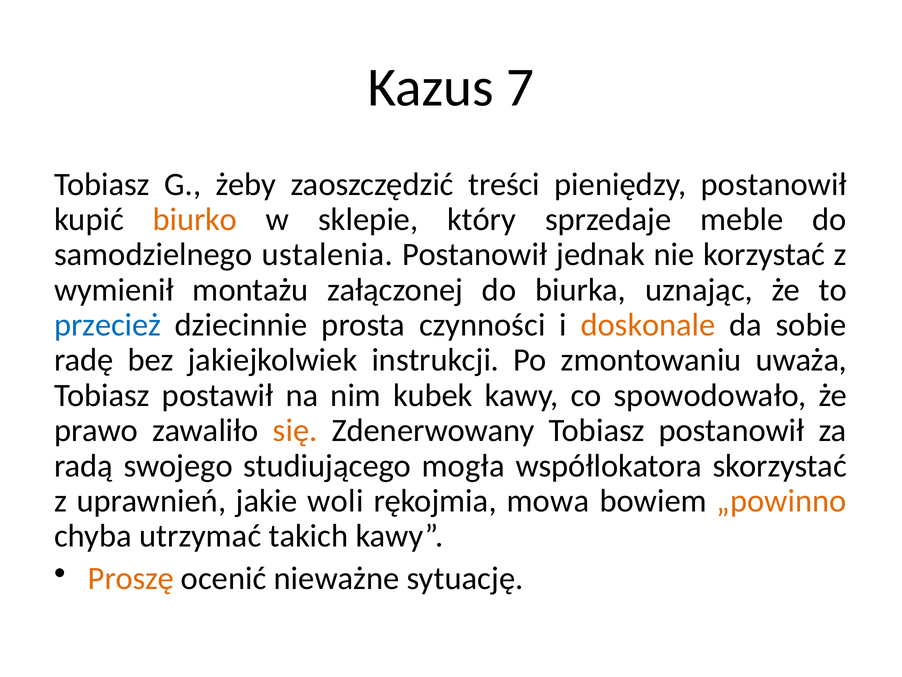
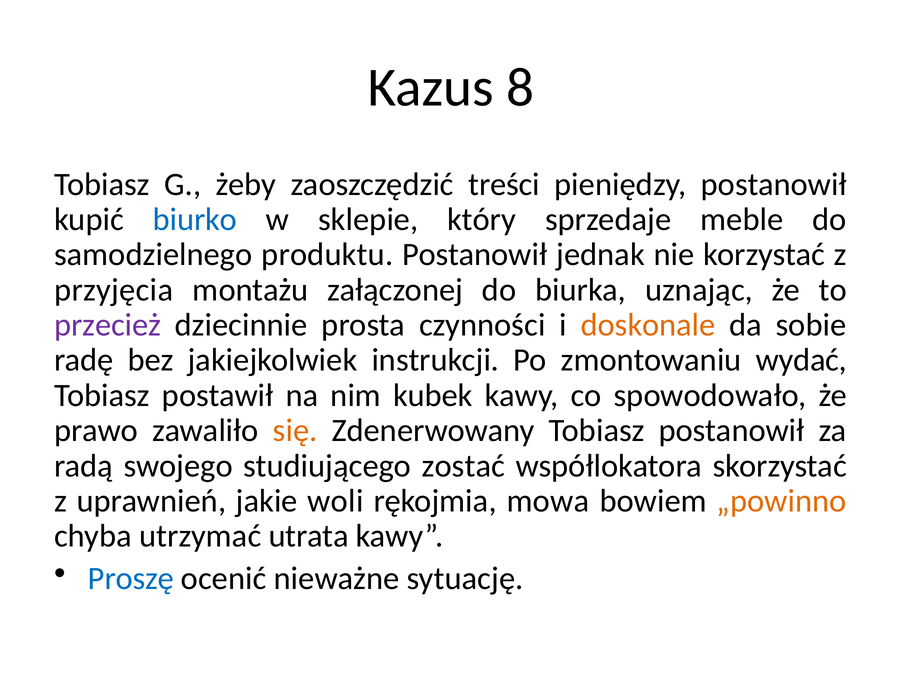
7: 7 -> 8
biurko colour: orange -> blue
ustalenia: ustalenia -> produktu
wymienił: wymienił -> przyjęcia
przecież colour: blue -> purple
uważa: uważa -> wydać
mogła: mogła -> zostać
takich: takich -> utrata
Proszę colour: orange -> blue
